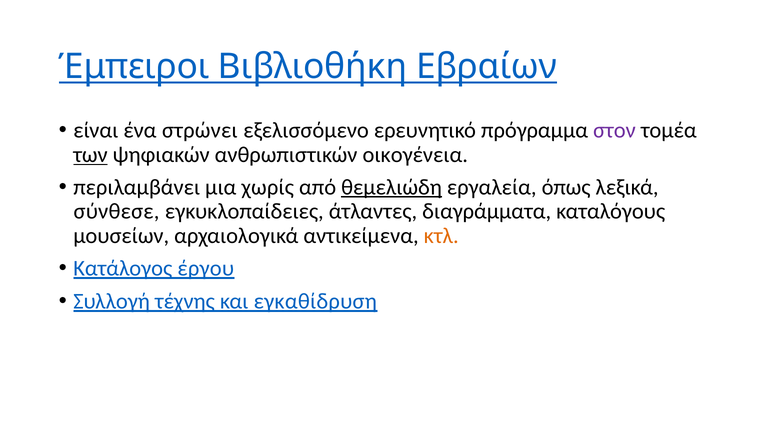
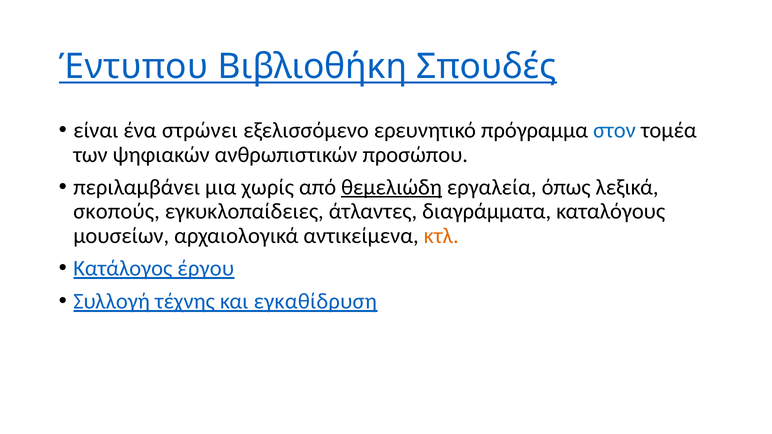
Έμπειροι: Έμπειροι -> Έντυπου
Εβραίων: Εβραίων -> Σπουδές
στον colour: purple -> blue
των underline: present -> none
οικογένεια: οικογένεια -> προσώπου
σύνθεσε: σύνθεσε -> σκοπούς
